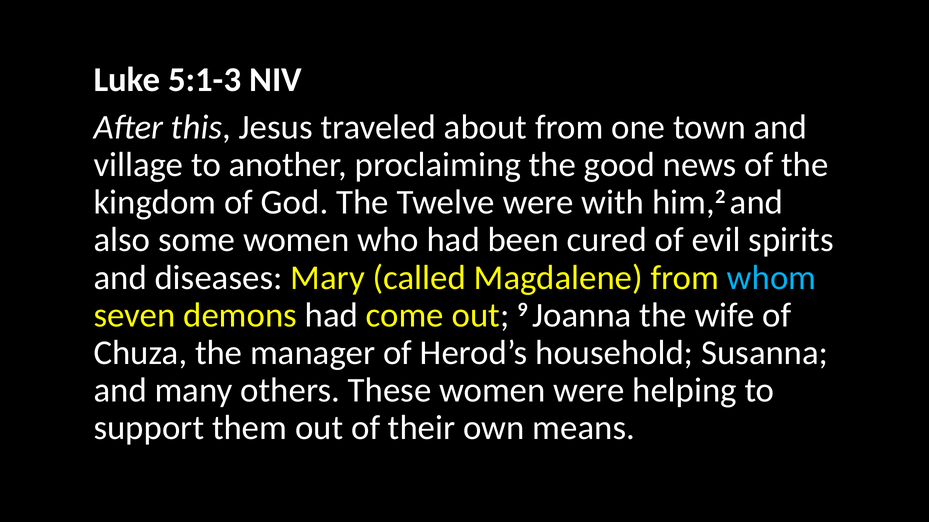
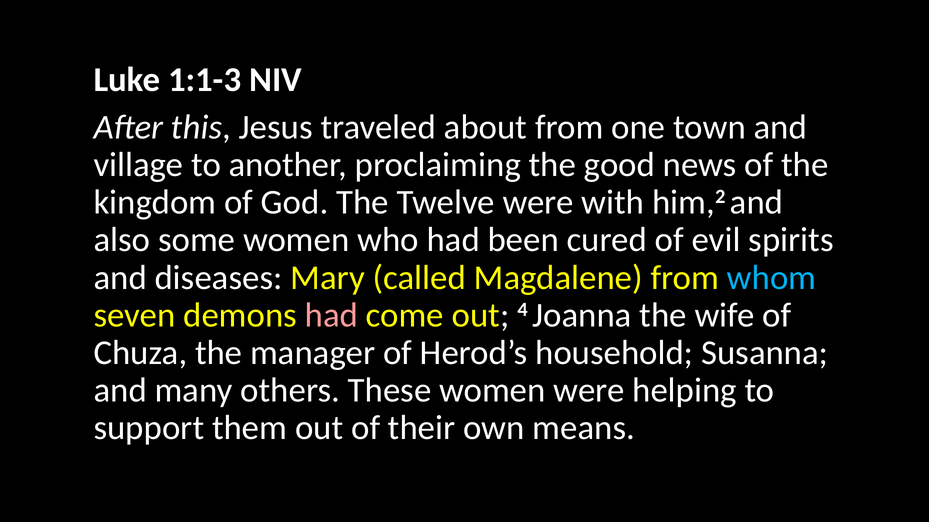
5:1-3: 5:1-3 -> 1:1-3
had at (331, 316) colour: white -> pink
9: 9 -> 4
